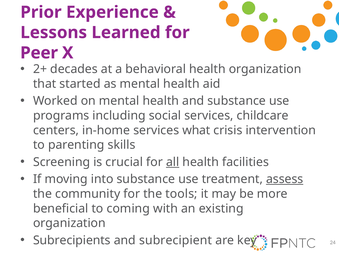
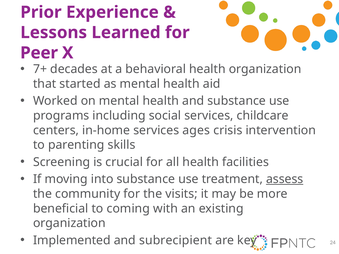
2+: 2+ -> 7+
what: what -> ages
all underline: present -> none
tools: tools -> visits
Subrecipients: Subrecipients -> Implemented
